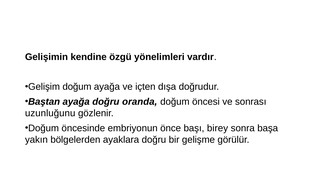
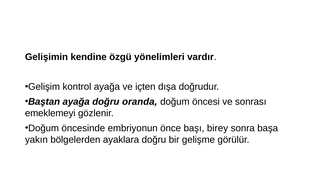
Gelişim doğum: doğum -> kontrol
uzunluğunu: uzunluğunu -> emeklemeyi
